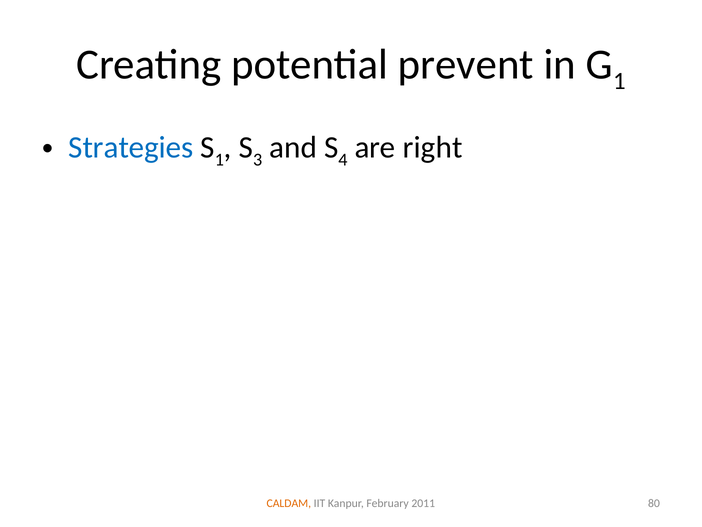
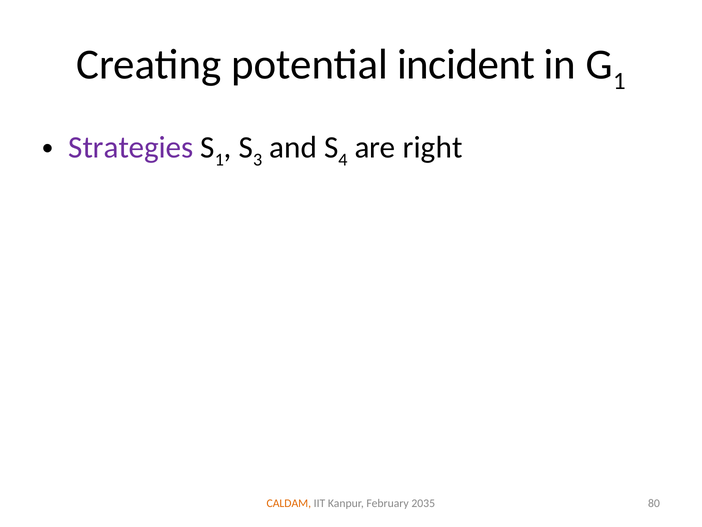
prevent: prevent -> incident
Strategies colour: blue -> purple
2011: 2011 -> 2035
